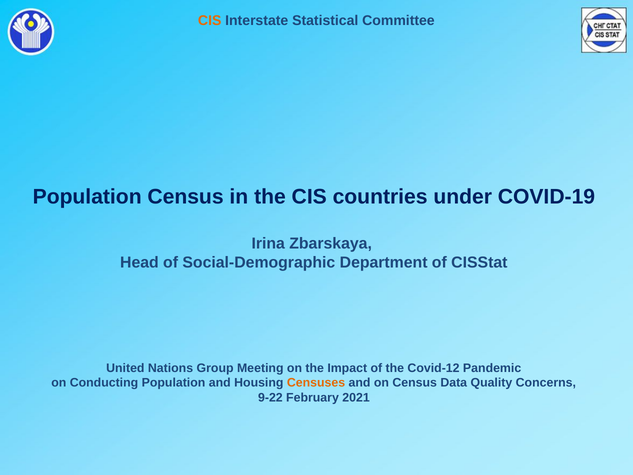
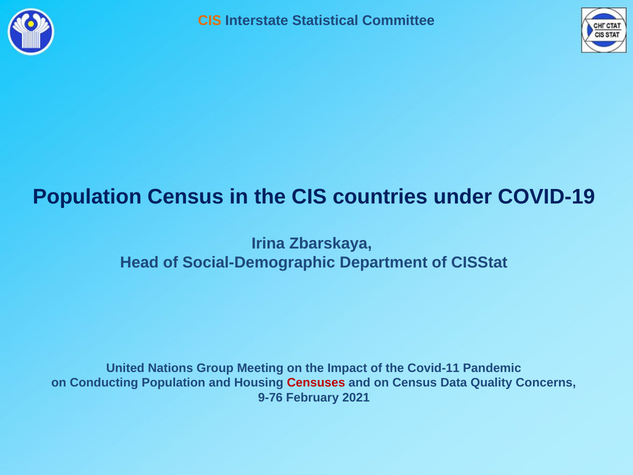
Covid-12: Covid-12 -> Covid-11
Censuses colour: orange -> red
9-22: 9-22 -> 9-76
